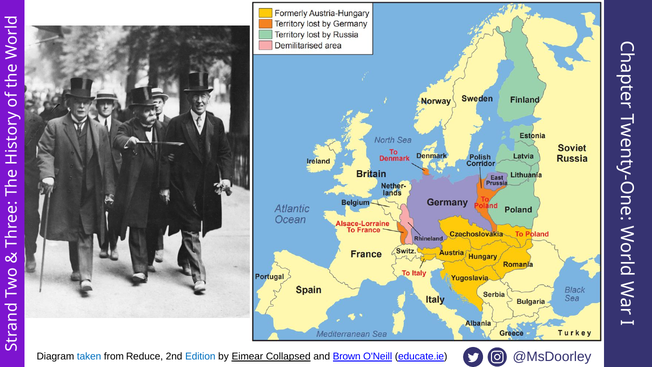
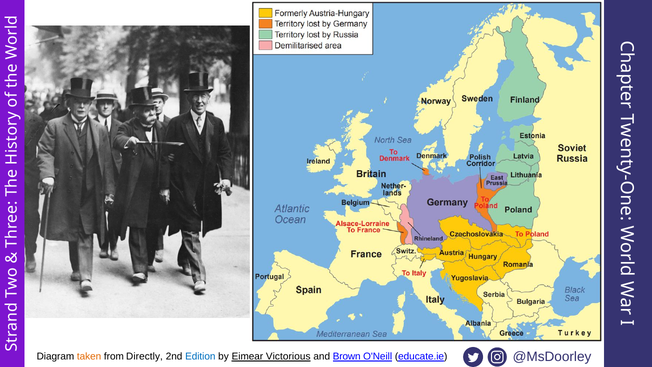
taken colour: blue -> orange
Reduce: Reduce -> Directly
Collapsed: Collapsed -> Victorious
